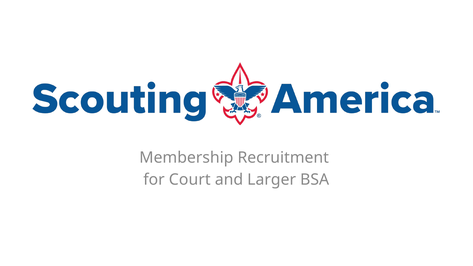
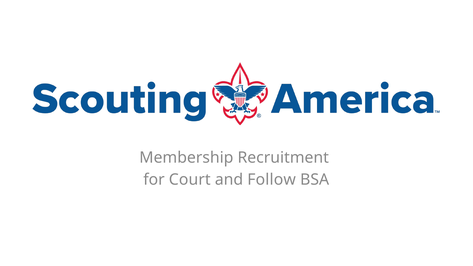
Larger: Larger -> Follow
